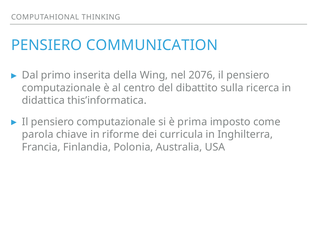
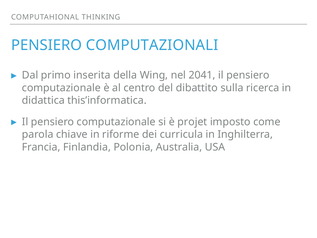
COMMUNICATION: COMMUNICATION -> COMPUTAZIONALI
2076: 2076 -> 2041
prima: prima -> projet
